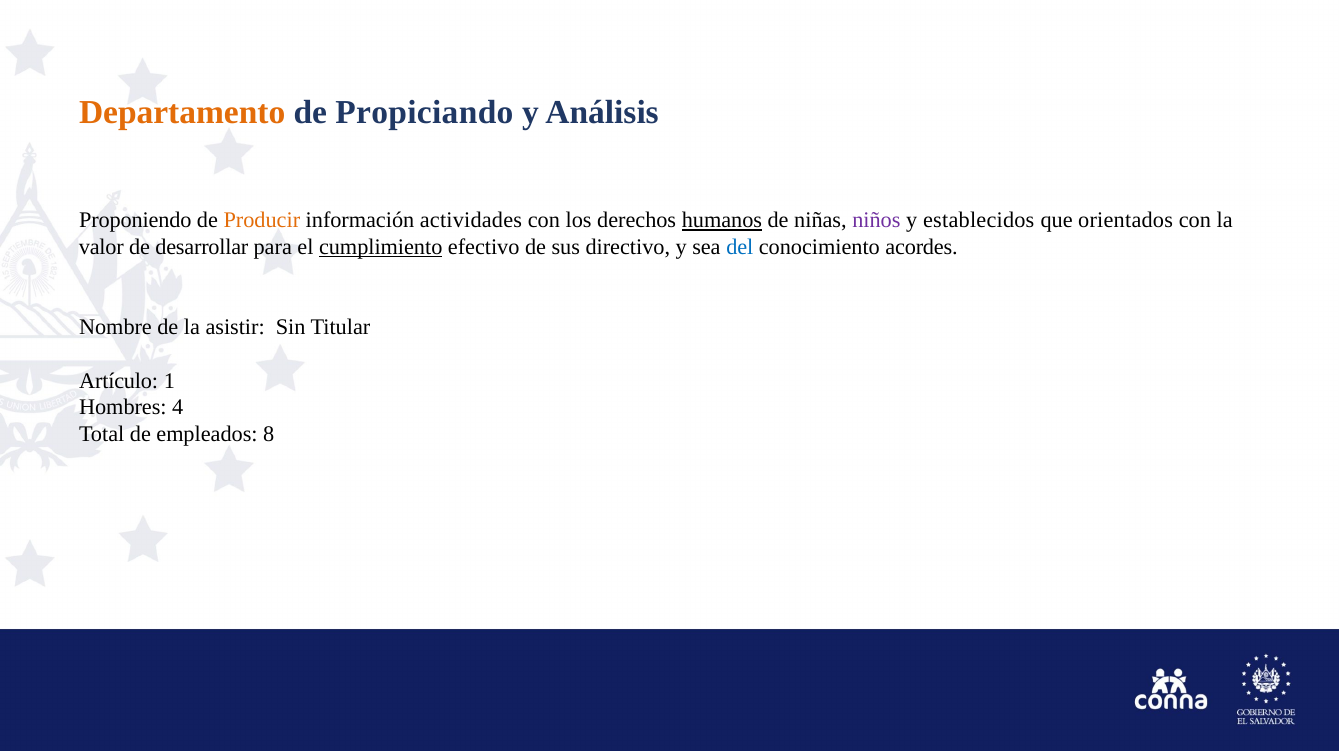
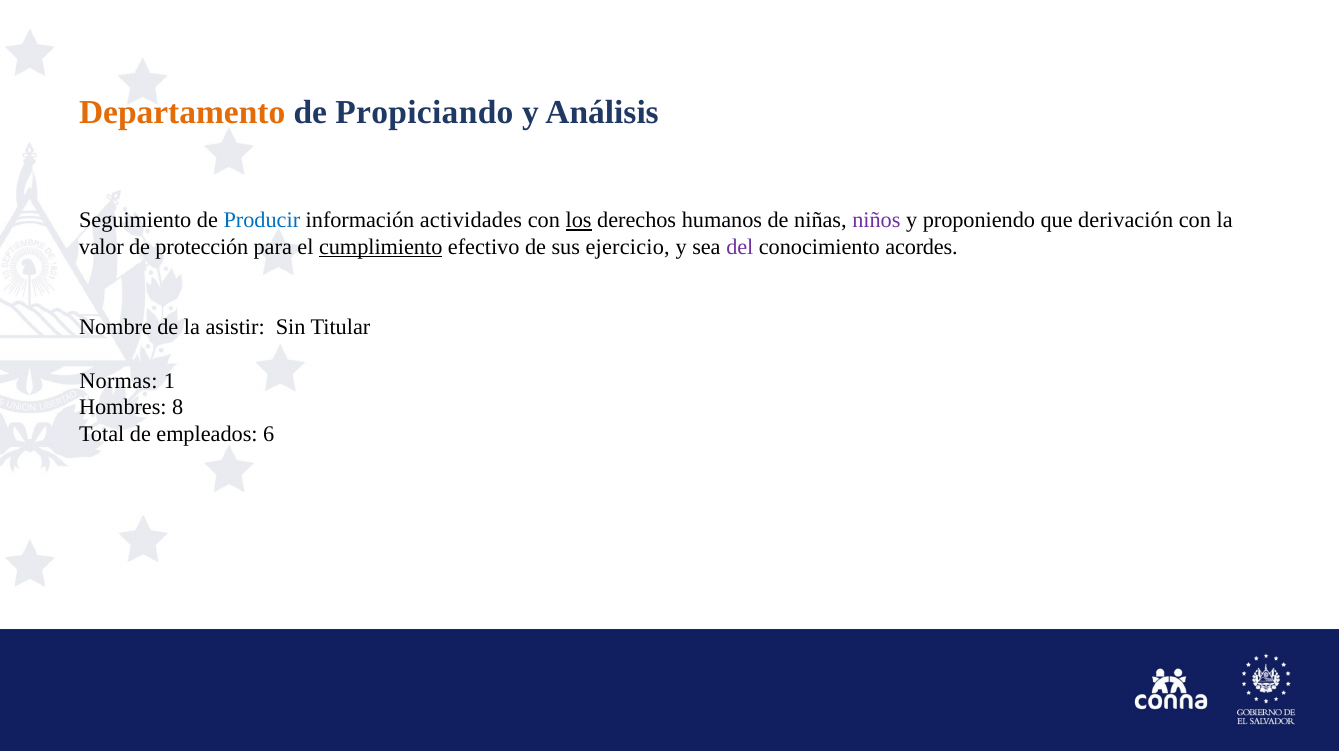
Proponiendo: Proponiendo -> Seguimiento
Producir colour: orange -> blue
los underline: none -> present
humanos underline: present -> none
establecidos: establecidos -> proponiendo
orientados: orientados -> derivación
desarrollar: desarrollar -> protección
directivo: directivo -> ejercicio
del colour: blue -> purple
Artículo: Artículo -> Normas
4: 4 -> 8
8: 8 -> 6
